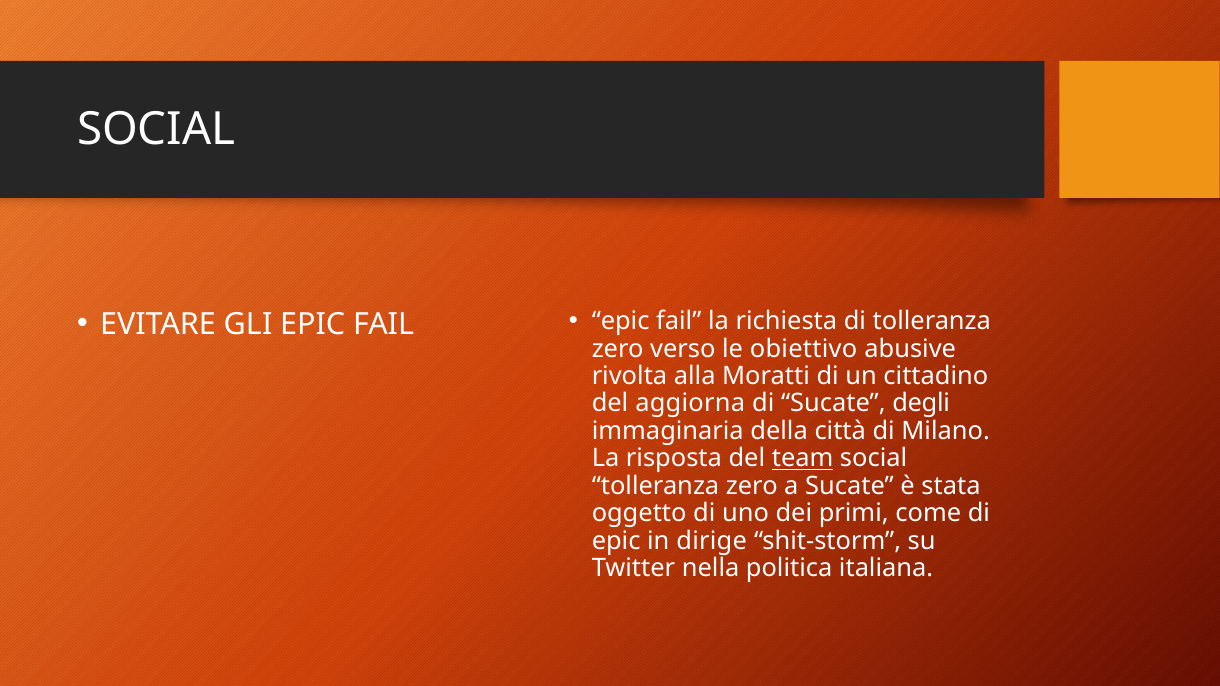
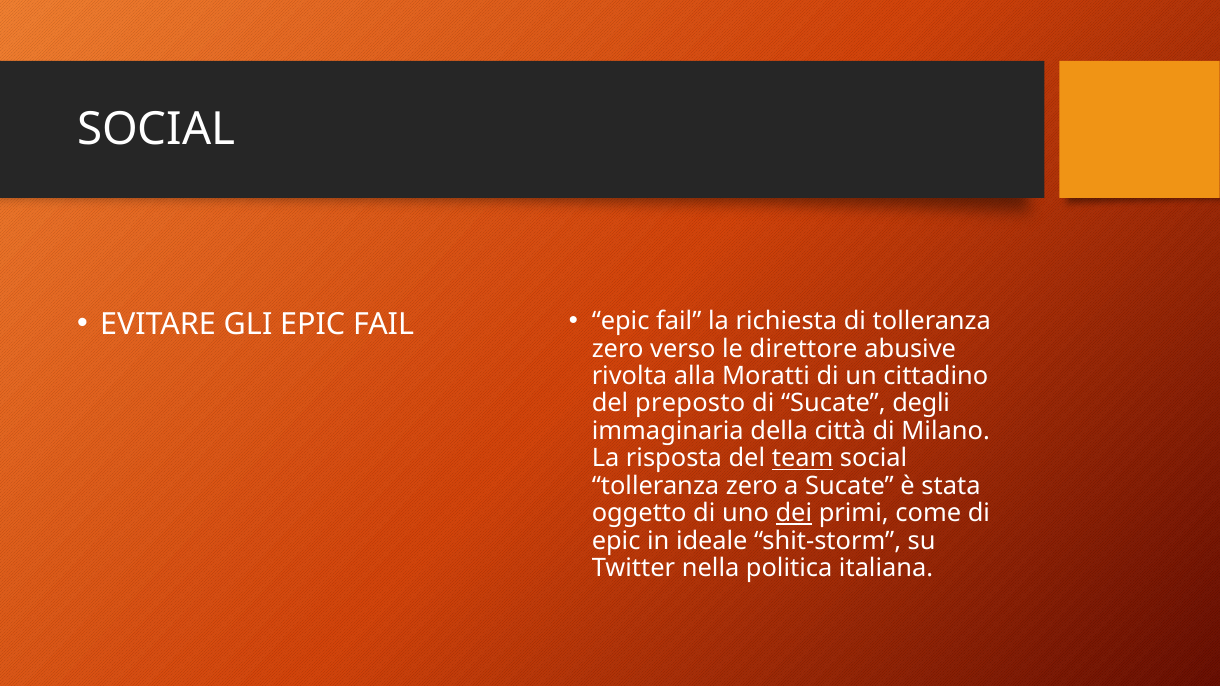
obiettivo: obiettivo -> direttore
aggiorna: aggiorna -> preposto
dei underline: none -> present
dirige: dirige -> ideale
